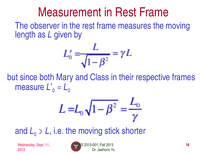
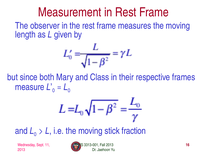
shorter: shorter -> fraction
